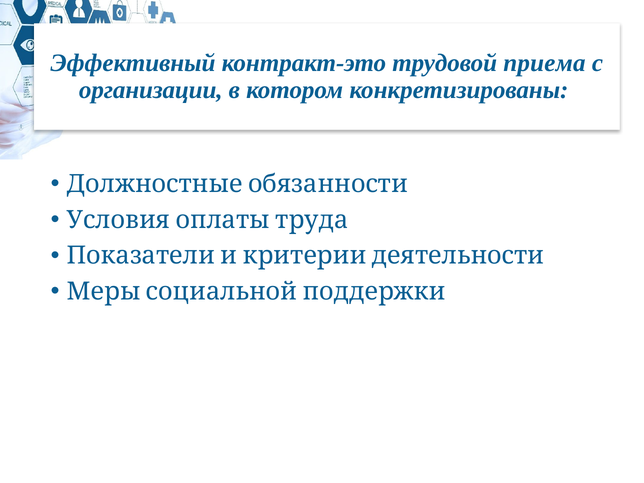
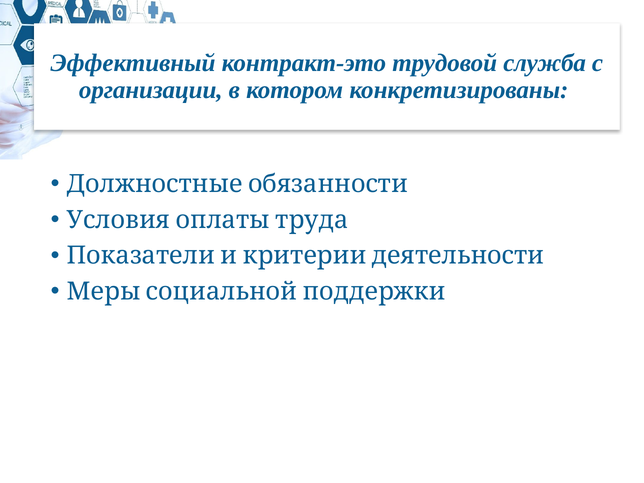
приема: приема -> служба
